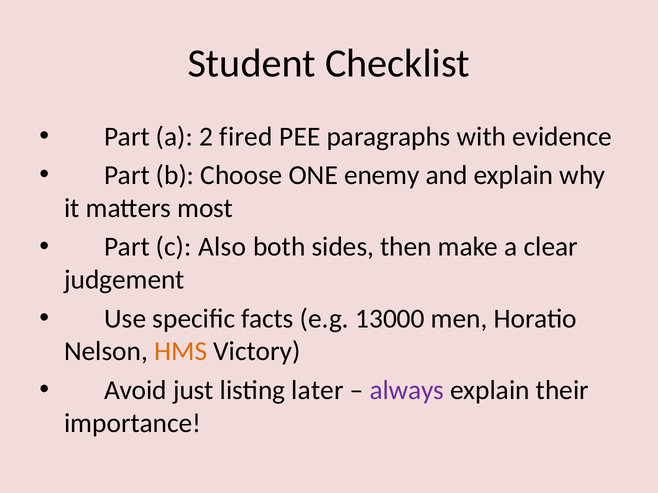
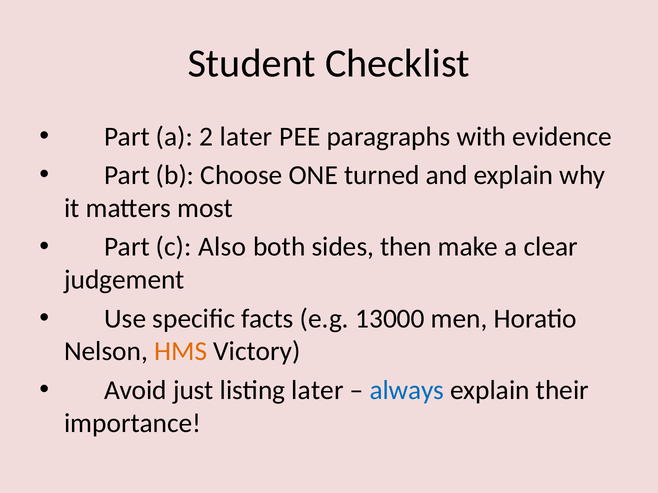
2 fired: fired -> later
enemy: enemy -> turned
always colour: purple -> blue
